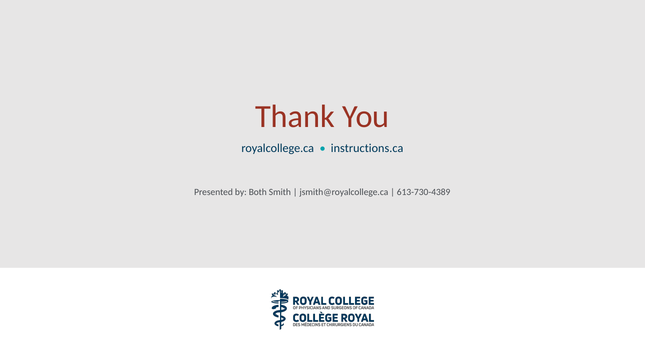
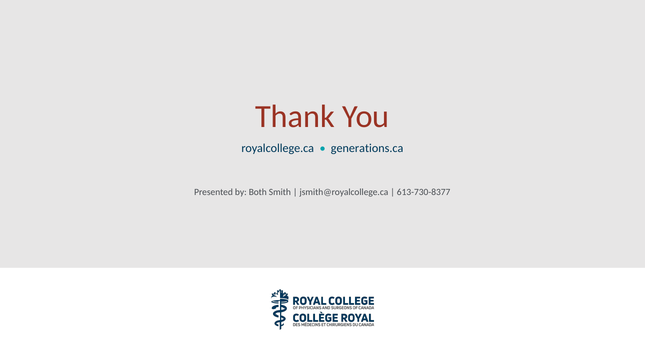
instructions.ca: instructions.ca -> generations.ca
613-730-4389: 613-730-4389 -> 613-730-8377
